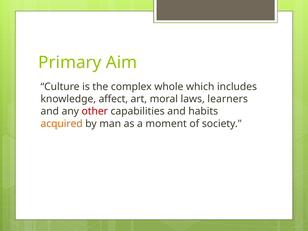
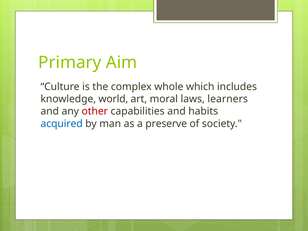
affect: affect -> world
acquired colour: orange -> blue
moment: moment -> preserve
